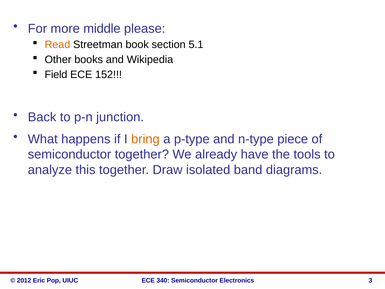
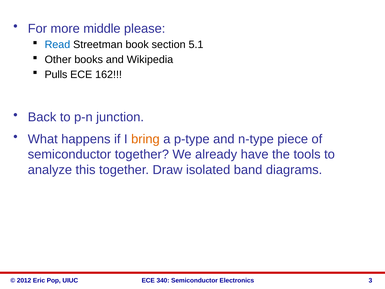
Read colour: orange -> blue
Field: Field -> Pulls
152: 152 -> 162
